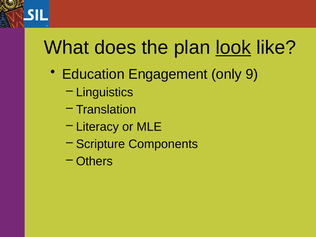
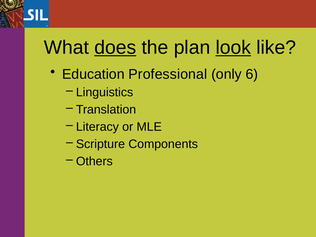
does underline: none -> present
Engagement: Engagement -> Professional
9: 9 -> 6
